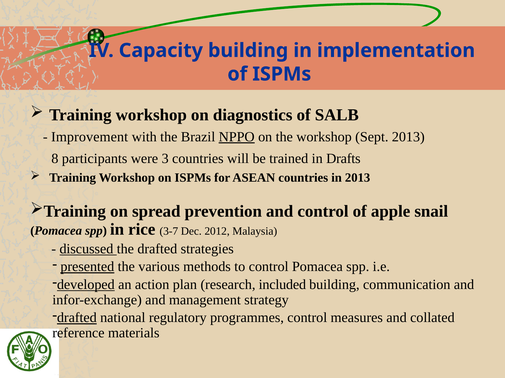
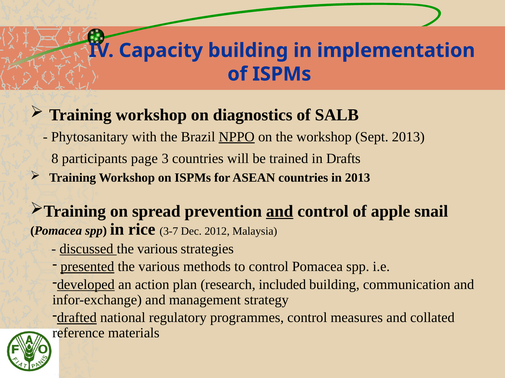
Improvement: Improvement -> Phytosanitary
were: were -> page
and at (280, 212) underline: none -> present
discussed the drafted: drafted -> various
